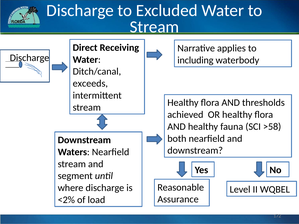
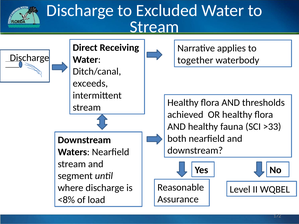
including: including -> together
>58: >58 -> >33
<2%: <2% -> <8%
